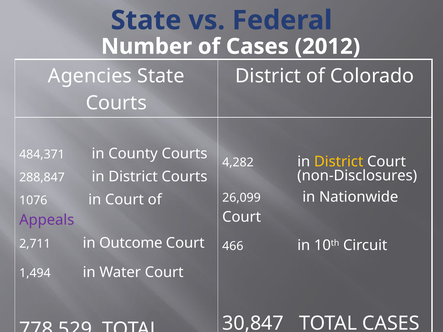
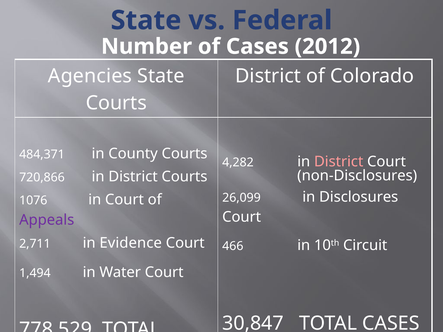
District at (339, 162) colour: yellow -> pink
288,847: 288,847 -> 720,866
Nationwide: Nationwide -> Disclosures
Outcome: Outcome -> Evidence
